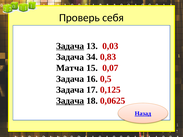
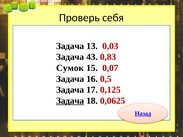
Задача at (70, 46) underline: present -> none
34: 34 -> 43
Матча: Матча -> Сумок
